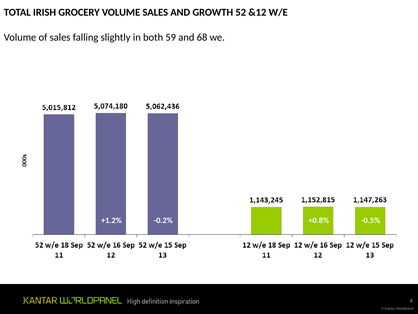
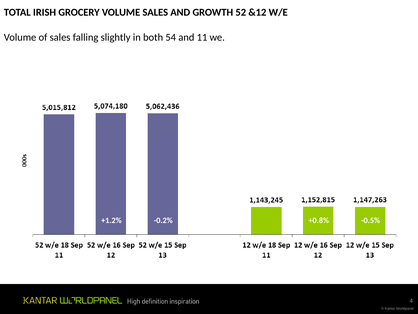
59: 59 -> 54
68: 68 -> 11
